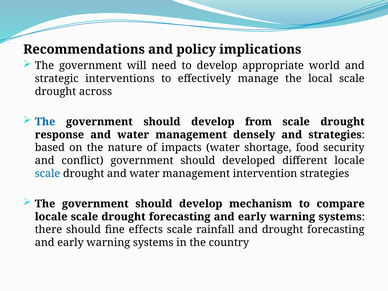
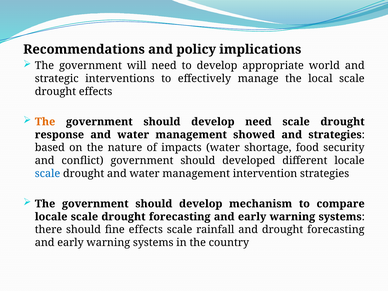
drought across: across -> effects
The at (45, 122) colour: blue -> orange
develop from: from -> need
densely: densely -> showed
